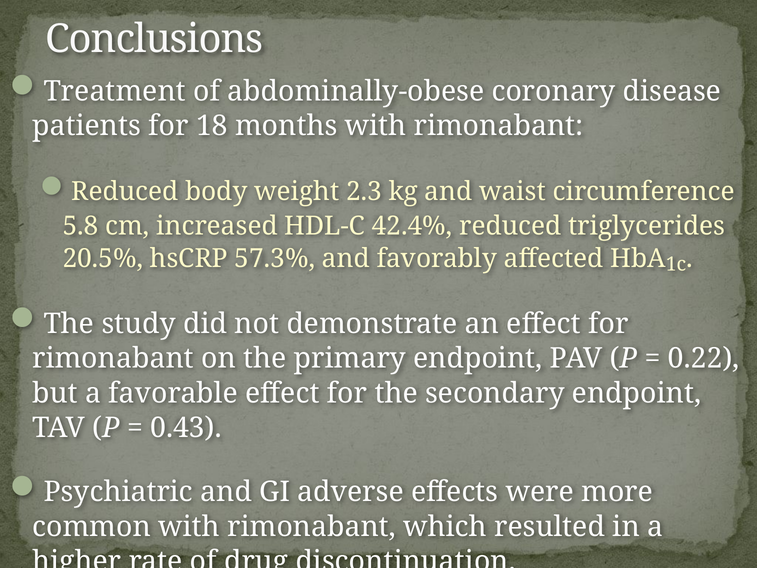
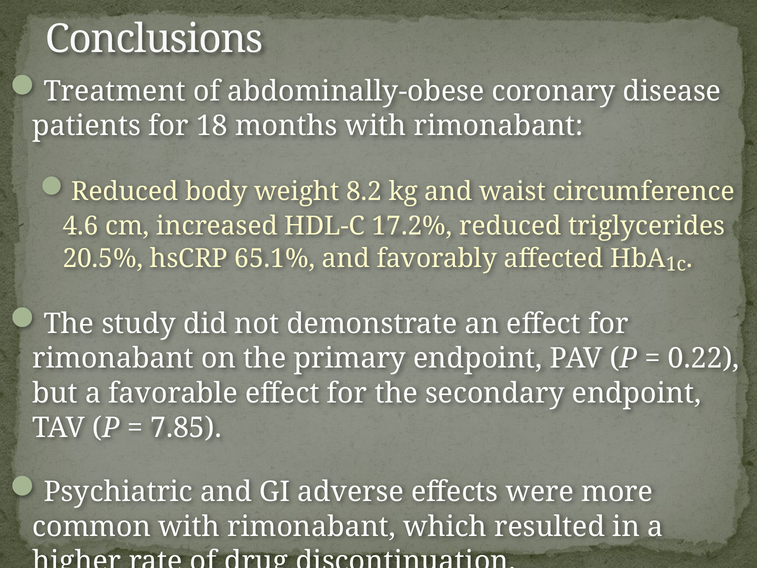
2.3: 2.3 -> 8.2
5.8: 5.8 -> 4.6
42.4%: 42.4% -> 17.2%
57.3%: 57.3% -> 65.1%
0.43: 0.43 -> 7.85
